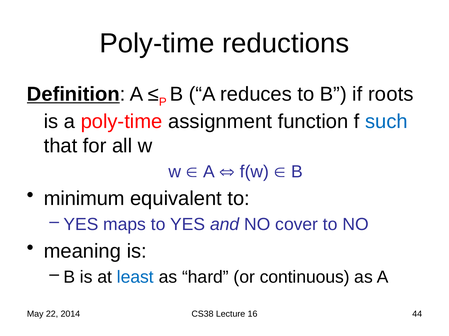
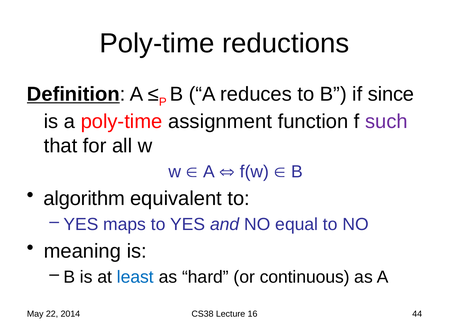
roots: roots -> since
such colour: blue -> purple
minimum: minimum -> algorithm
cover: cover -> equal
